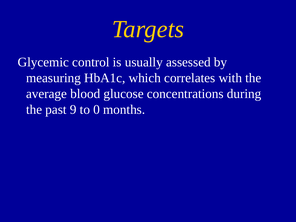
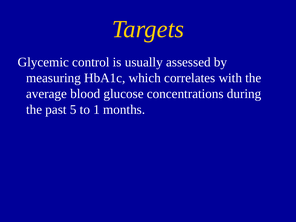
9: 9 -> 5
0: 0 -> 1
